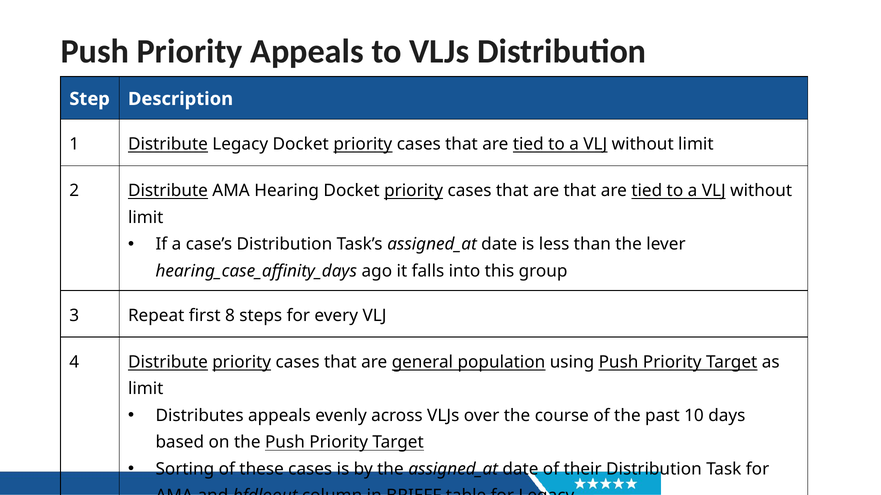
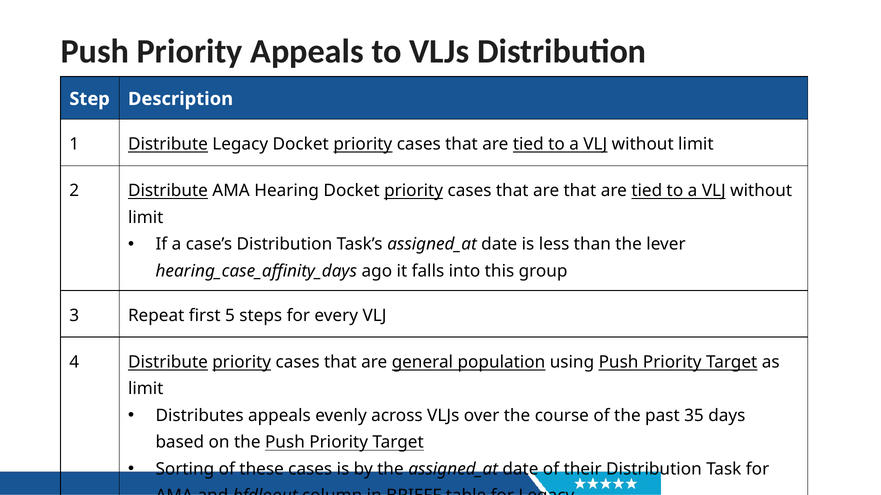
first 8: 8 -> 5
10: 10 -> 35
